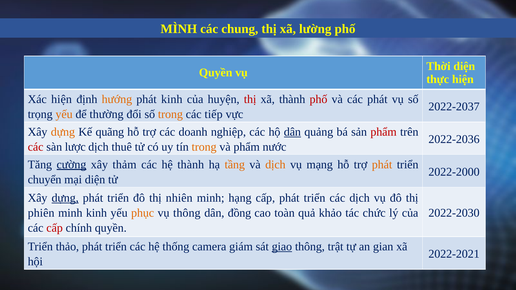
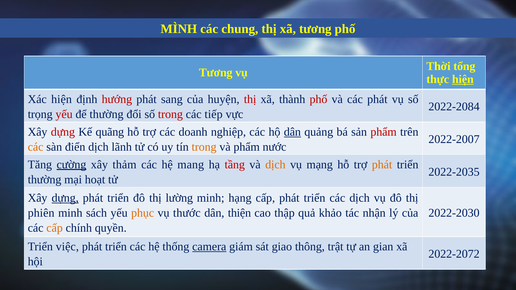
xã lường: lường -> tương
Thời diện: diện -> tổng
Quyền at (216, 73): Quyền -> Tương
hiện at (463, 79) underline: none -> present
hướng colour: orange -> red
phát kinh: kinh -> sang
2022-2037: 2022-2037 -> 2022-2084
yếu at (64, 114) colour: orange -> red
trong at (170, 114) colour: orange -> red
dựng at (63, 132) colour: orange -> red
2022-2036: 2022-2036 -> 2022-2007
các at (36, 147) colour: red -> orange
lược: lược -> điển
thuê: thuê -> lãnh
hệ thành: thành -> mang
tầng colour: orange -> red
2022-2000: 2022-2000 -> 2022-2035
chuyển at (45, 180): chuyển -> thường
mại diện: diện -> hoạt
nhiên: nhiên -> lường
minh kinh: kinh -> sách
vụ thông: thông -> thước
đồng: đồng -> thiện
toàn: toàn -> thập
chức: chức -> nhận
cấp at (55, 228) colour: red -> orange
thảo: thảo -> việc
camera underline: none -> present
giao underline: present -> none
2022-2021: 2022-2021 -> 2022-2072
